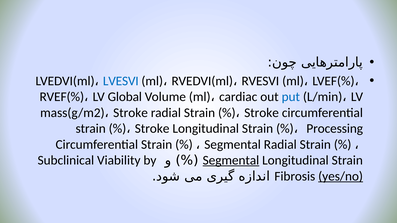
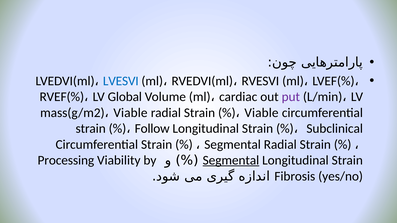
put colour: blue -> purple
Stroke at (131, 113): Stroke -> Viable
Stroke at (262, 113): Stroke -> Viable
Stroke at (152, 129): Stroke -> Follow
Processing: Processing -> Subclinical
Subclinical: Subclinical -> Processing
yes/no underline: present -> none
